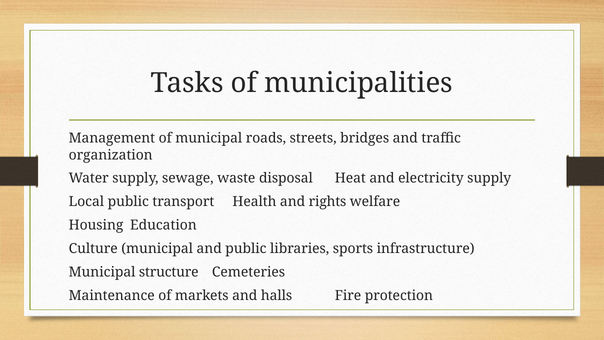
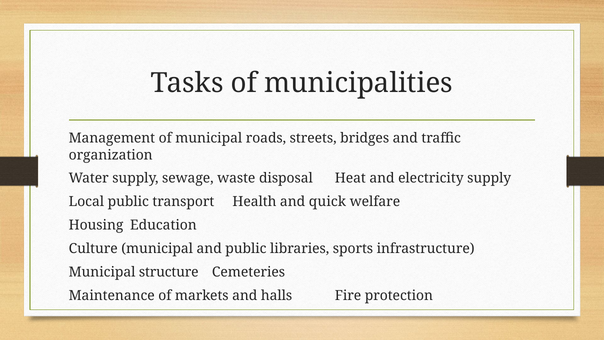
rights: rights -> quick
